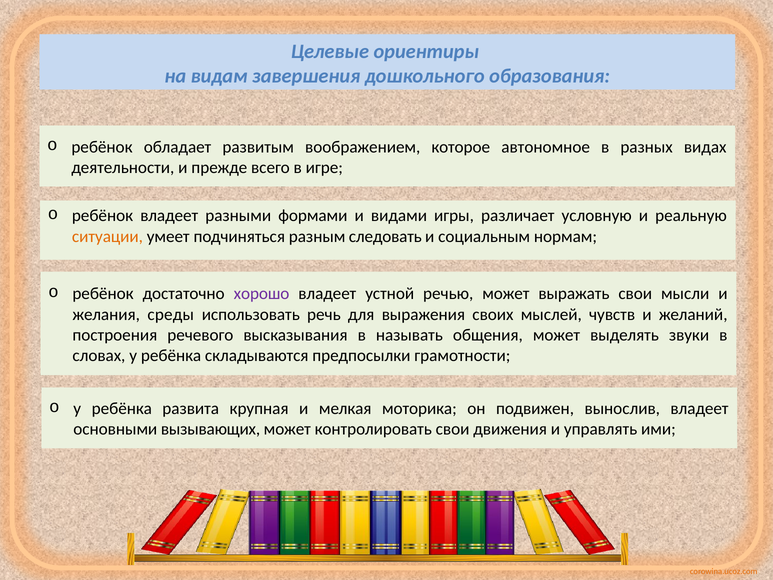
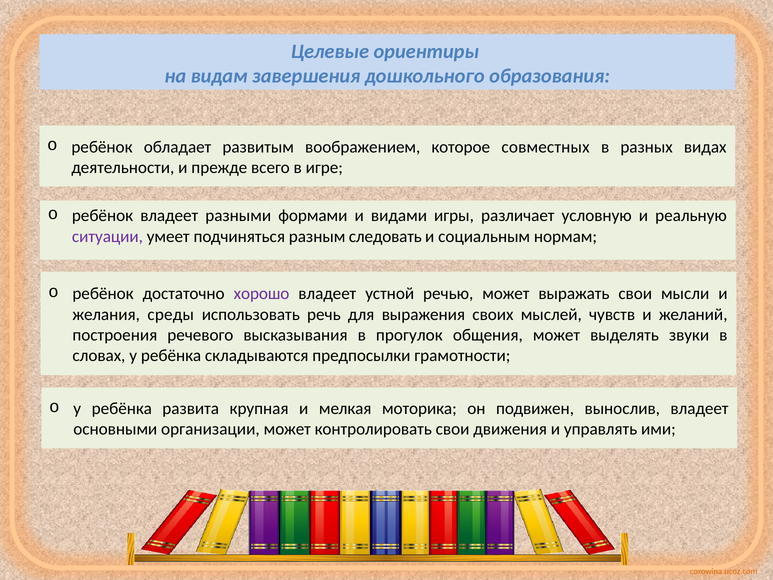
автономное: автономное -> совместных
ситуации colour: orange -> purple
называть: называть -> прогулок
вызывающих: вызывающих -> организации
